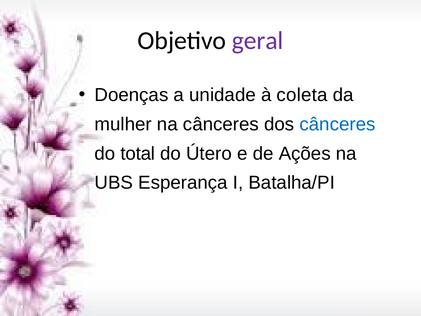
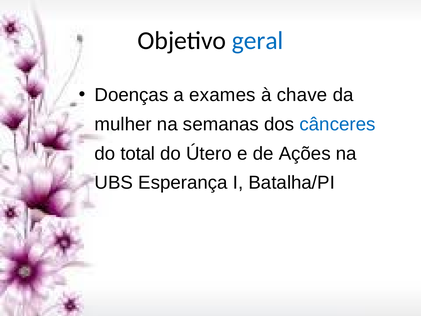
geral colour: purple -> blue
unidade: unidade -> exames
coleta: coleta -> chave
na cânceres: cânceres -> semanas
